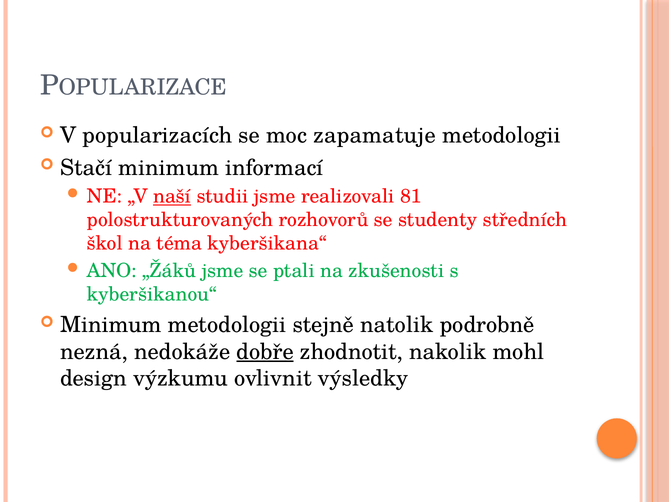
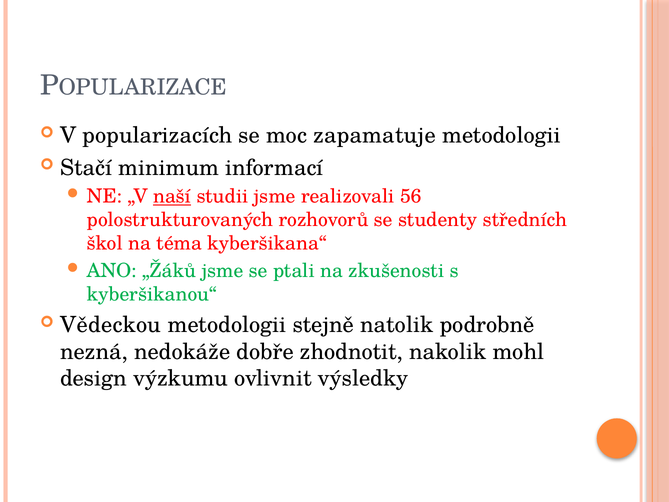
81: 81 -> 56
Minimum at (111, 325): Minimum -> Vědeckou
dobře underline: present -> none
